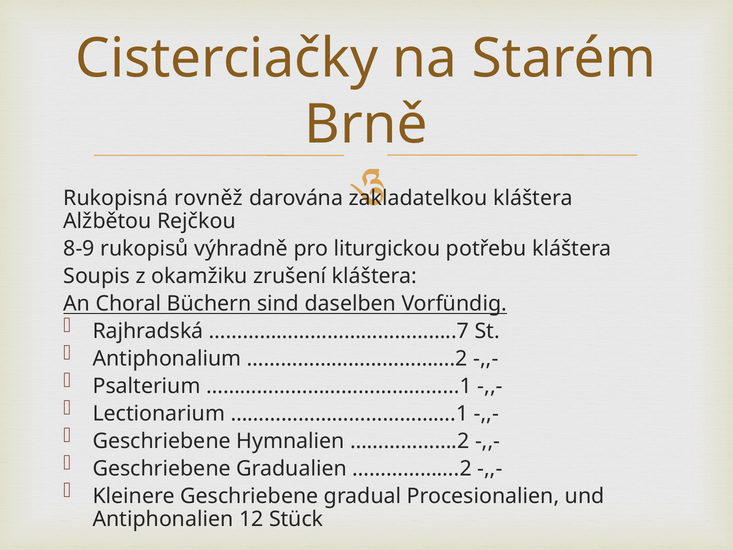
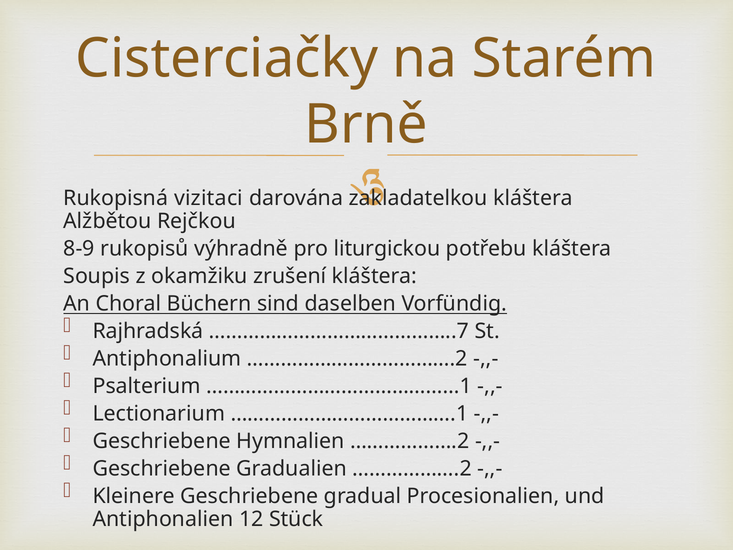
rovněž: rovněž -> vizitaci
